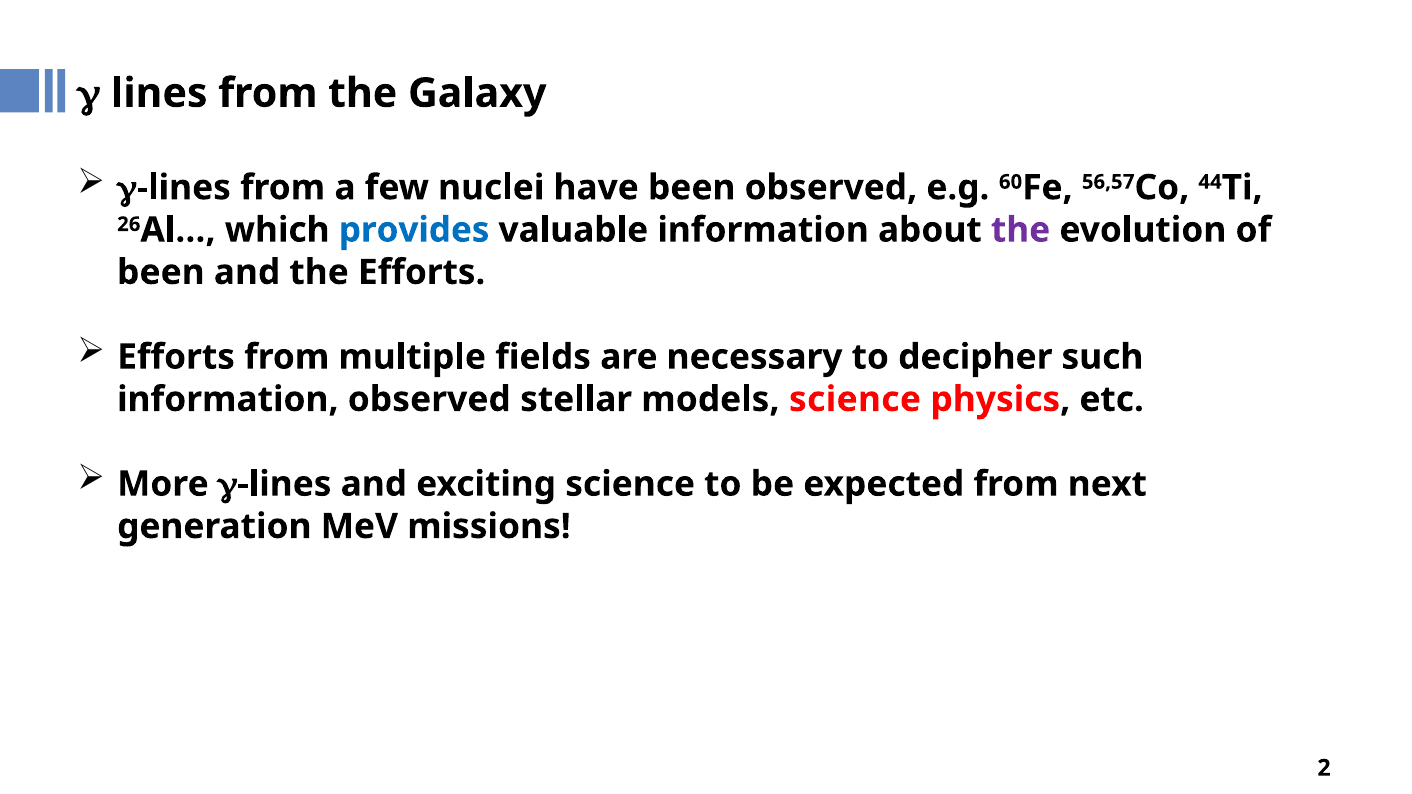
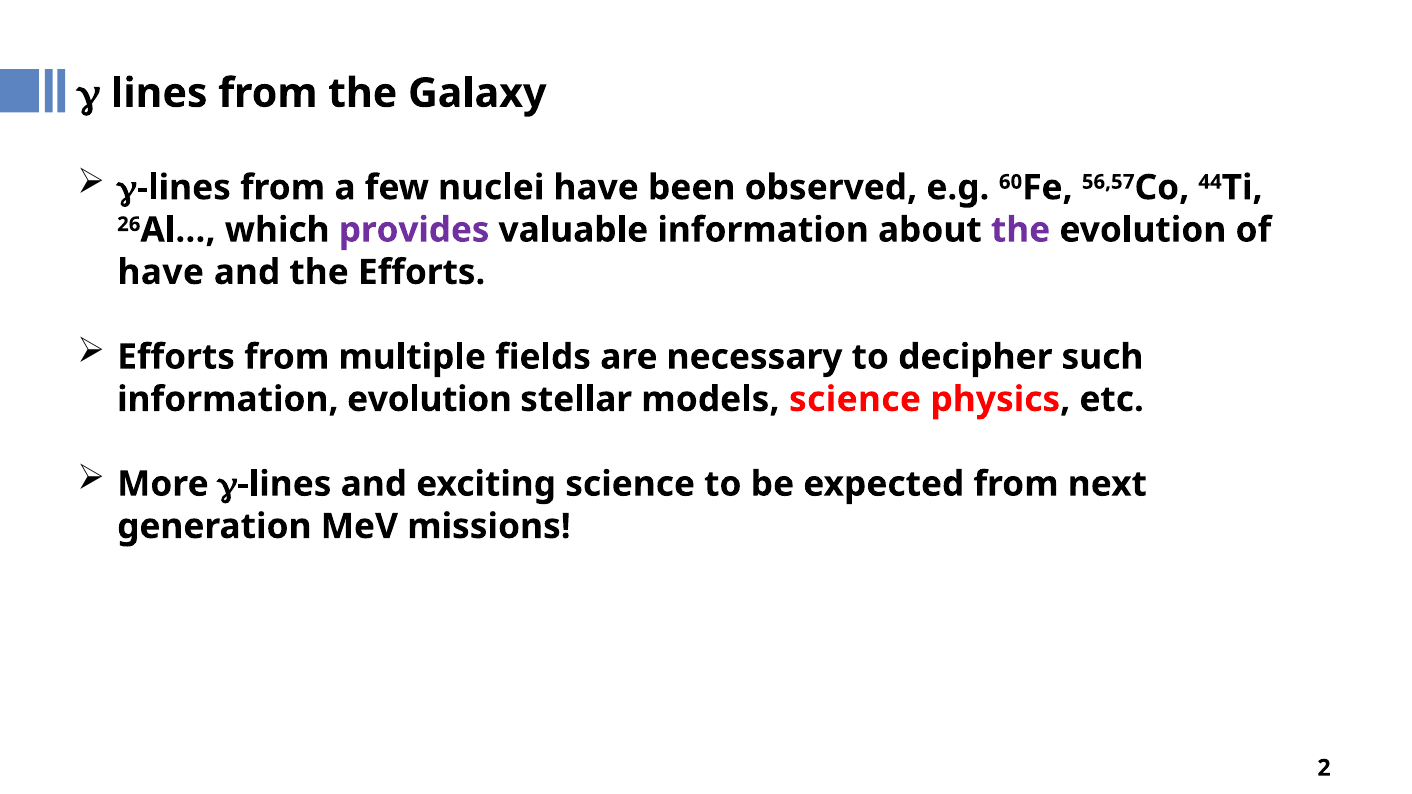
provides colour: blue -> purple
been at (161, 272): been -> have
information observed: observed -> evolution
